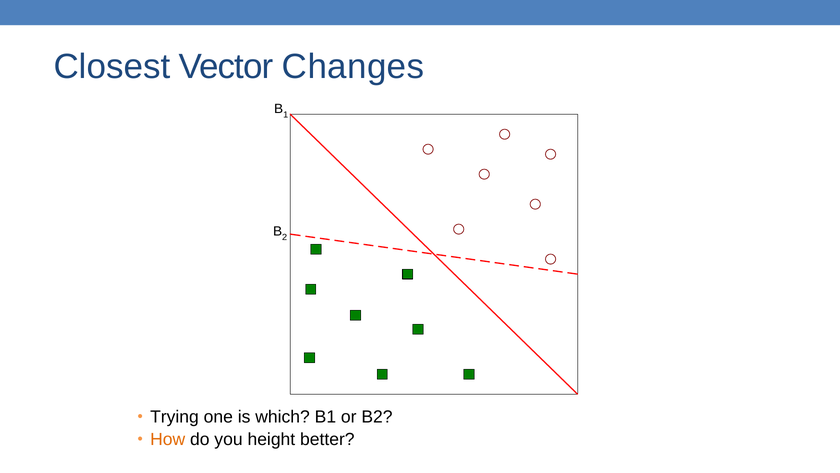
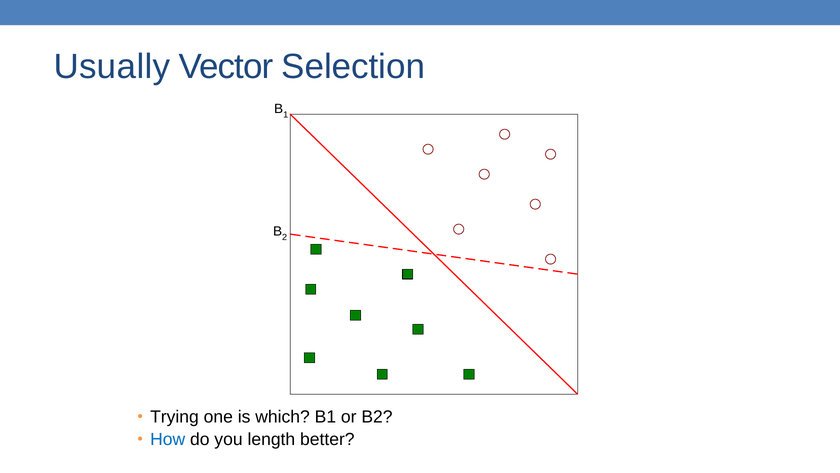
Closest: Closest -> Usually
Changes: Changes -> Selection
How colour: orange -> blue
height: height -> length
